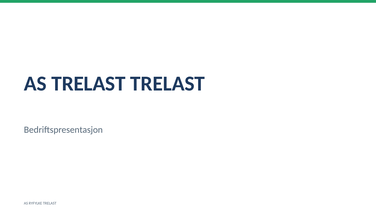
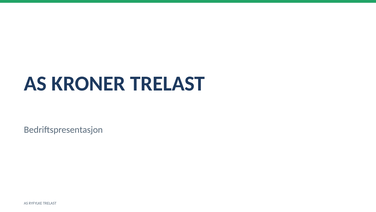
AS TRELAST: TRELAST -> KRONER
